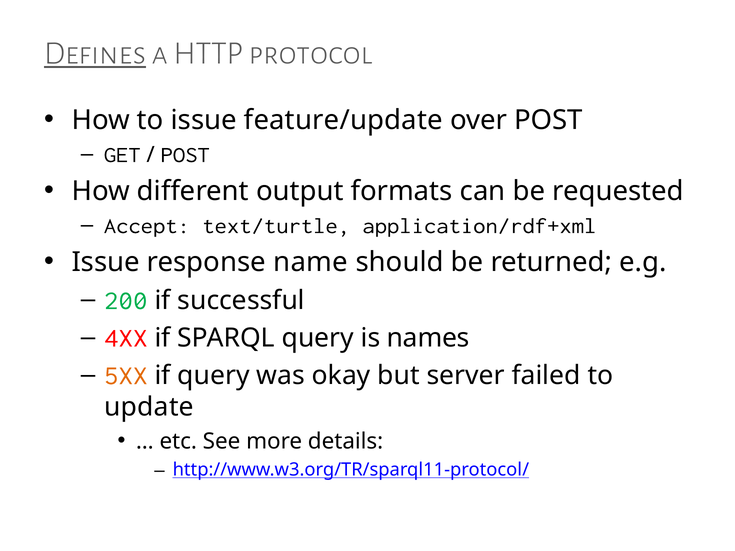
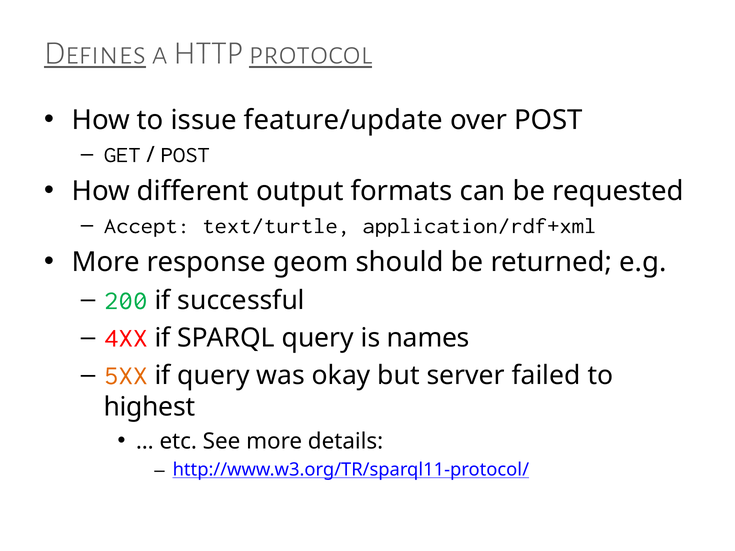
protocol underline: none -> present
Issue at (106, 262): Issue -> More
name: name -> geom
update: update -> highest
